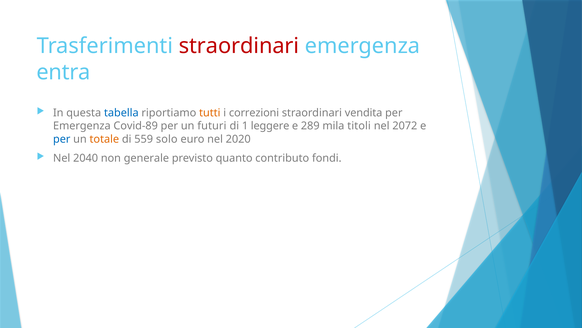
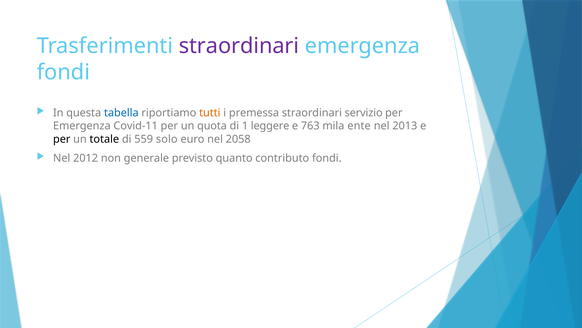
straordinari at (239, 46) colour: red -> purple
entra at (63, 72): entra -> fondi
correzioni: correzioni -> premessa
vendita: vendita -> servizio
Covid-89: Covid-89 -> Covid-11
futuri: futuri -> quota
289: 289 -> 763
titoli: titoli -> ente
2072: 2072 -> 2013
per at (62, 139) colour: blue -> black
totale colour: orange -> black
2020: 2020 -> 2058
2040: 2040 -> 2012
